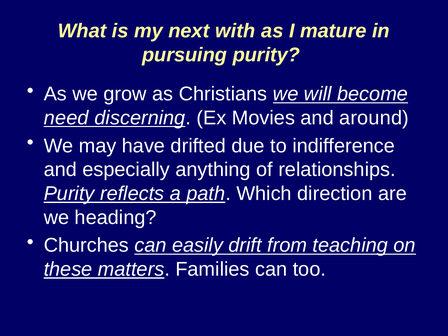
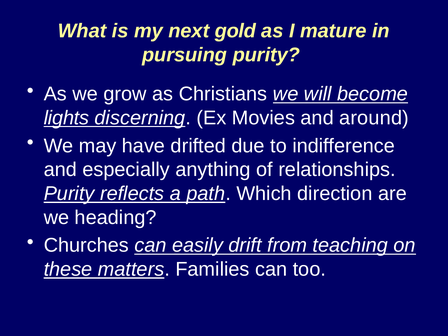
with: with -> gold
need: need -> lights
